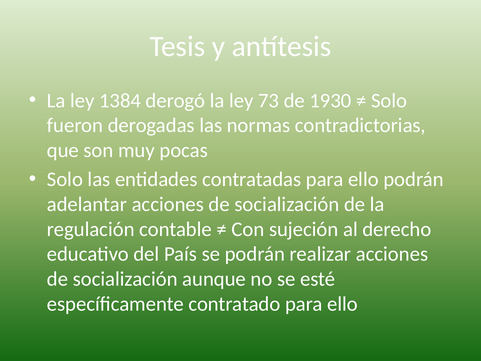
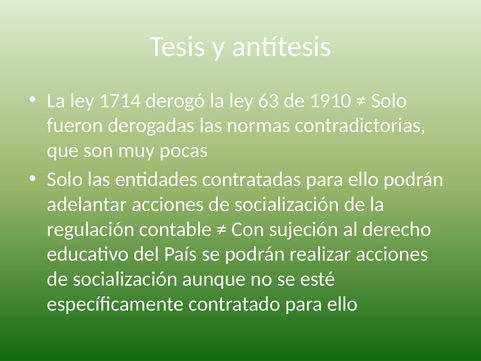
1384: 1384 -> 1714
73: 73 -> 63
1930: 1930 -> 1910
